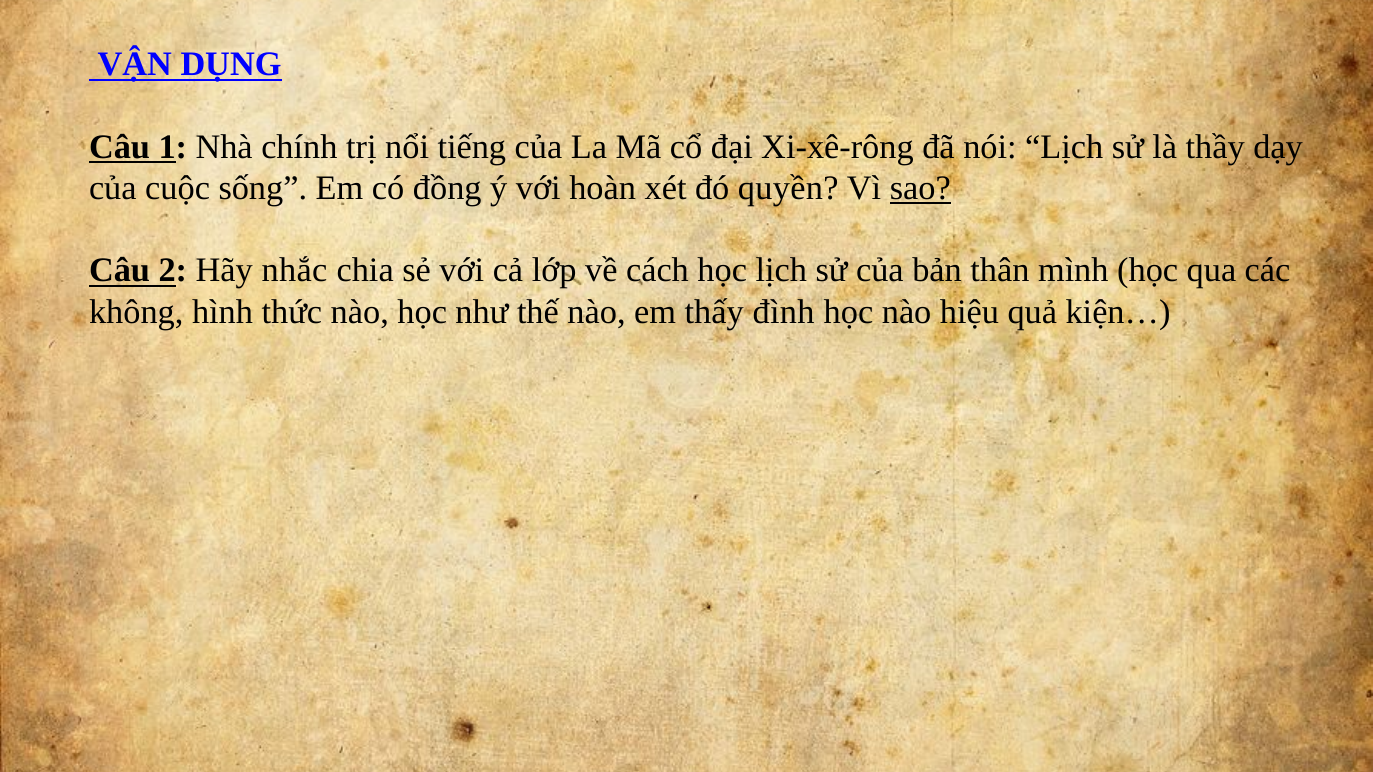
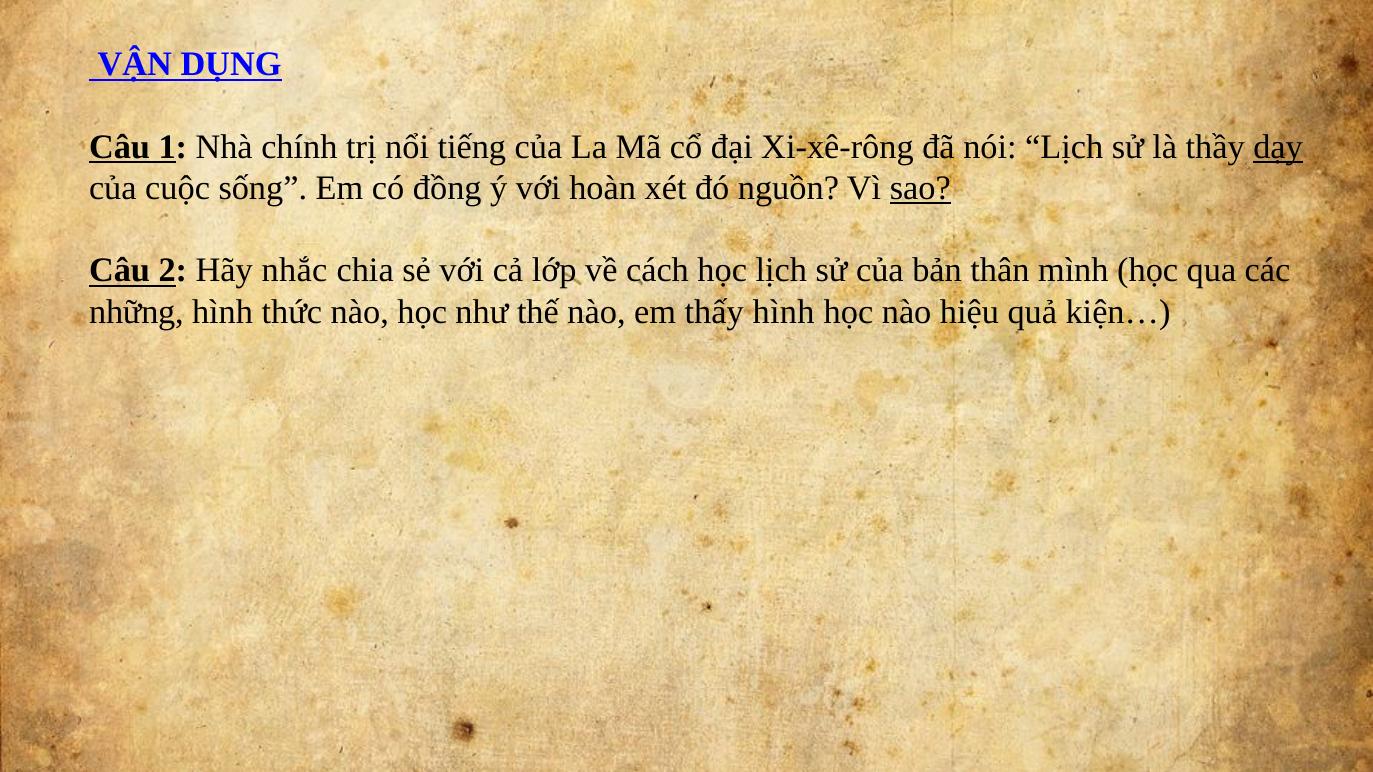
dạy underline: none -> present
quyền: quyền -> nguồn
không: không -> những
thấy đình: đình -> hình
